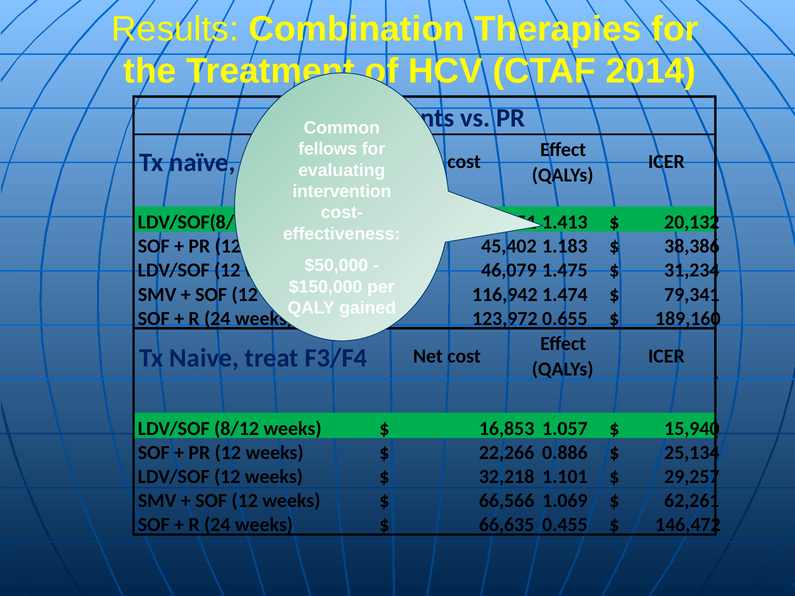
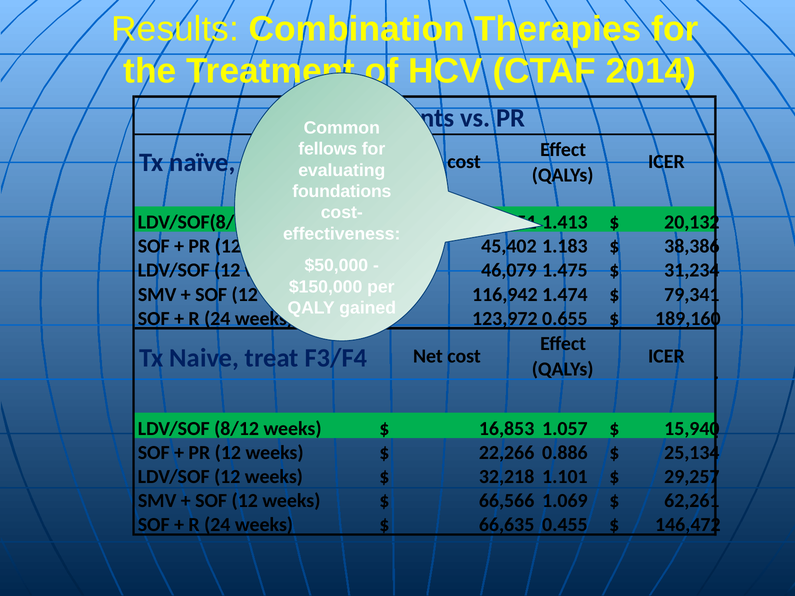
intervention: intervention -> foundations
